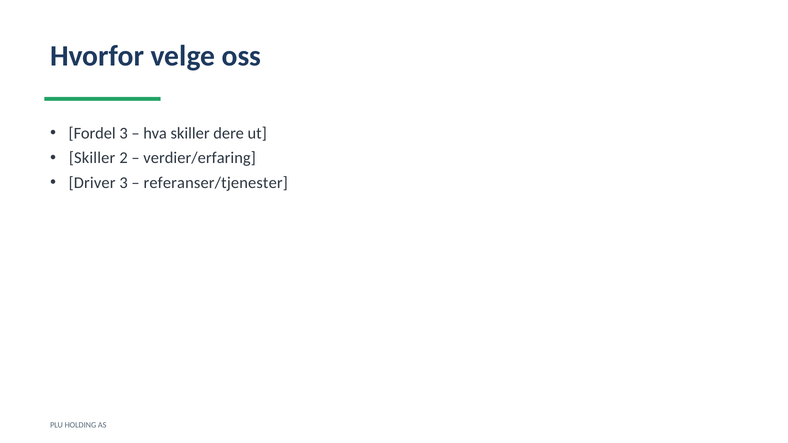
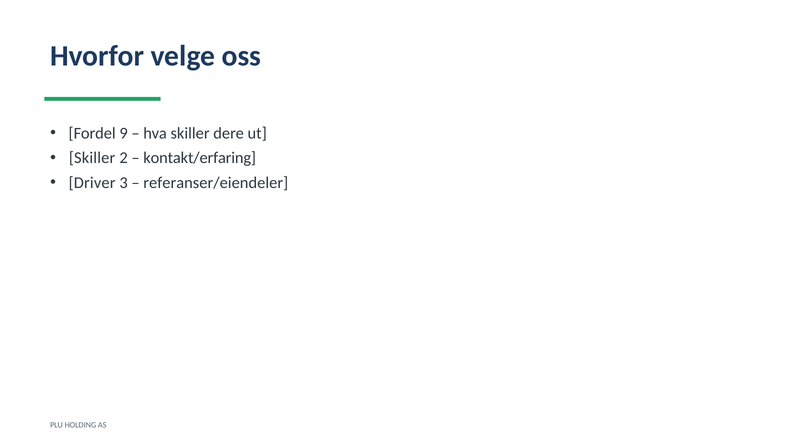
Fordel 3: 3 -> 9
verdier/erfaring: verdier/erfaring -> kontakt/erfaring
referanser/tjenester: referanser/tjenester -> referanser/eiendeler
